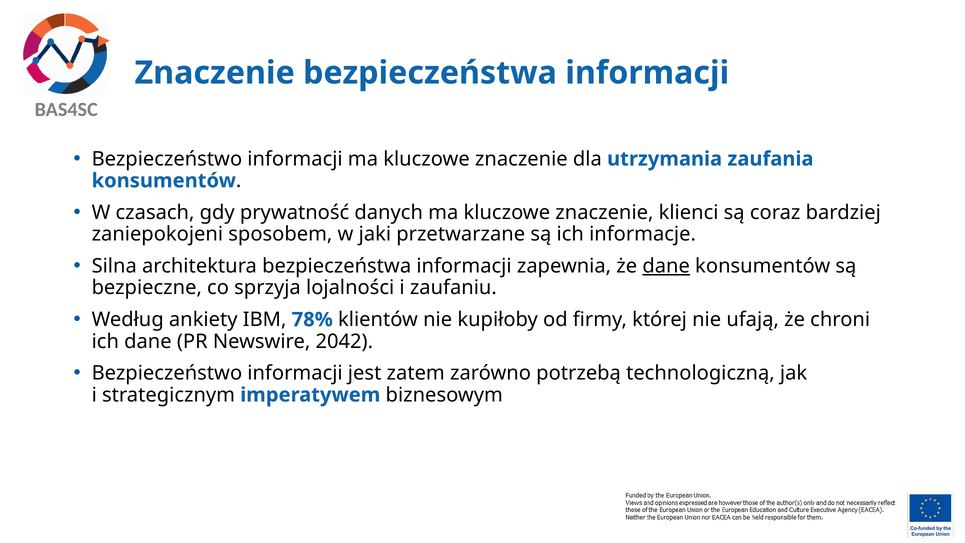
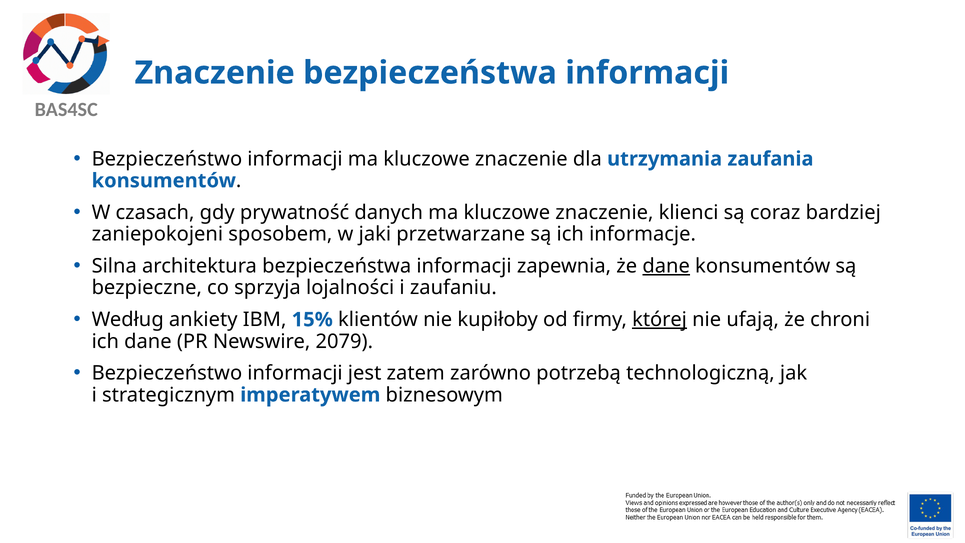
78%: 78% -> 15%
której underline: none -> present
2042: 2042 -> 2079
